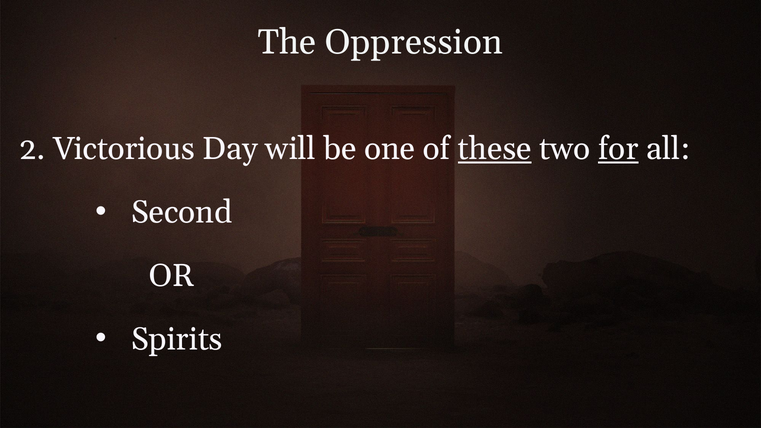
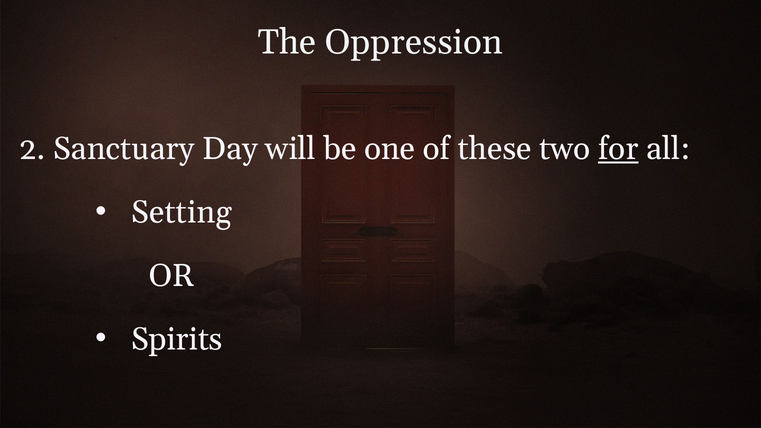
Victorious: Victorious -> Sanctuary
these underline: present -> none
Second: Second -> Setting
